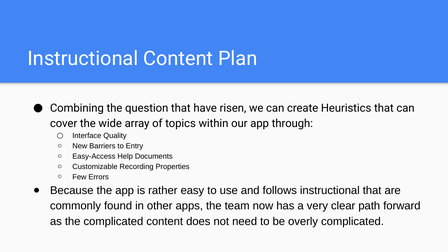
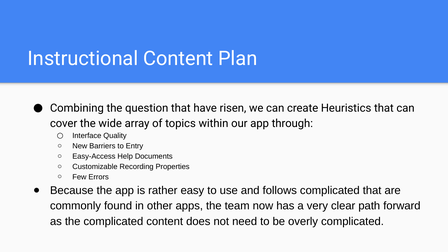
follows instructional: instructional -> complicated
